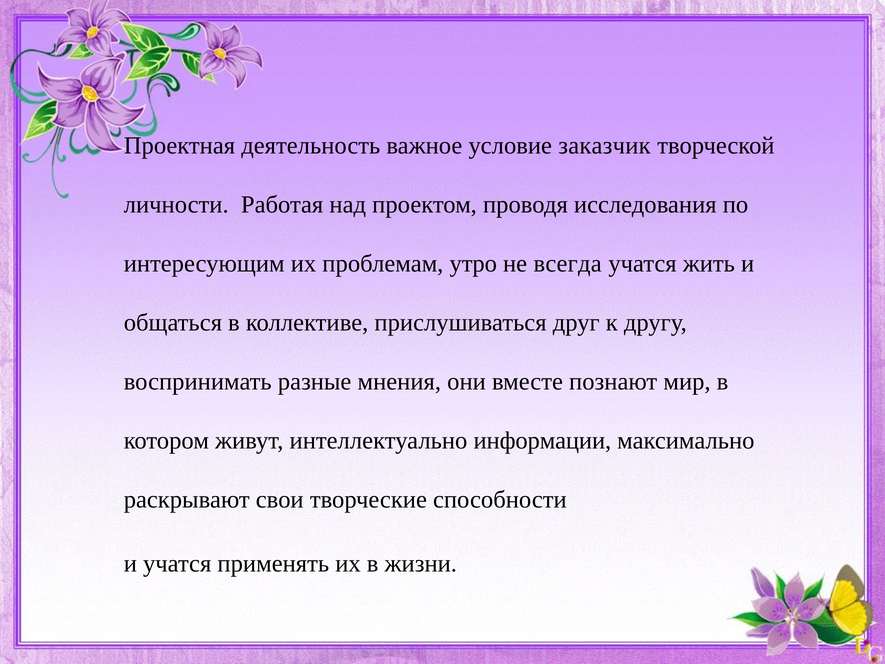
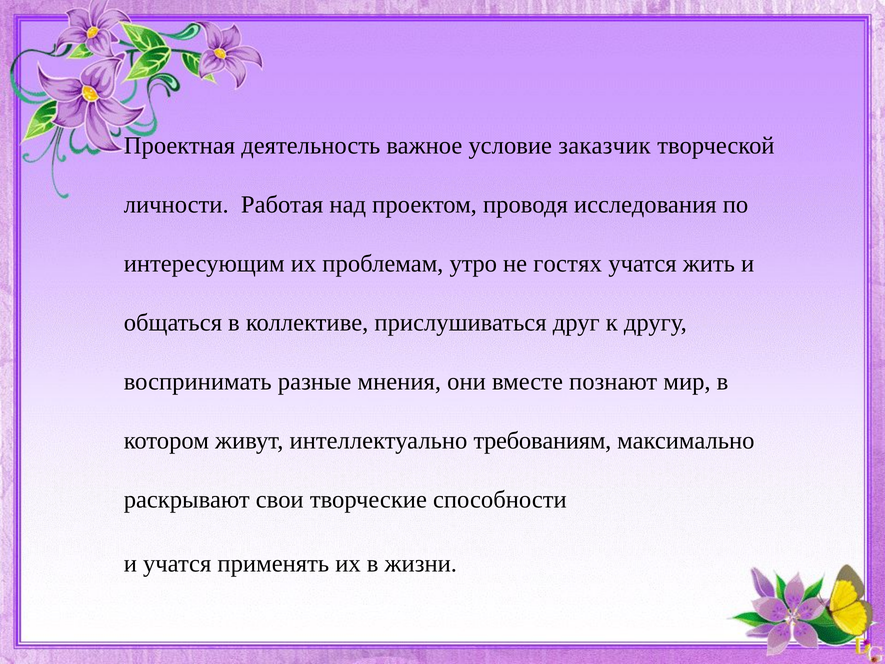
всегда: всегда -> гостях
информации: информации -> требованиям
